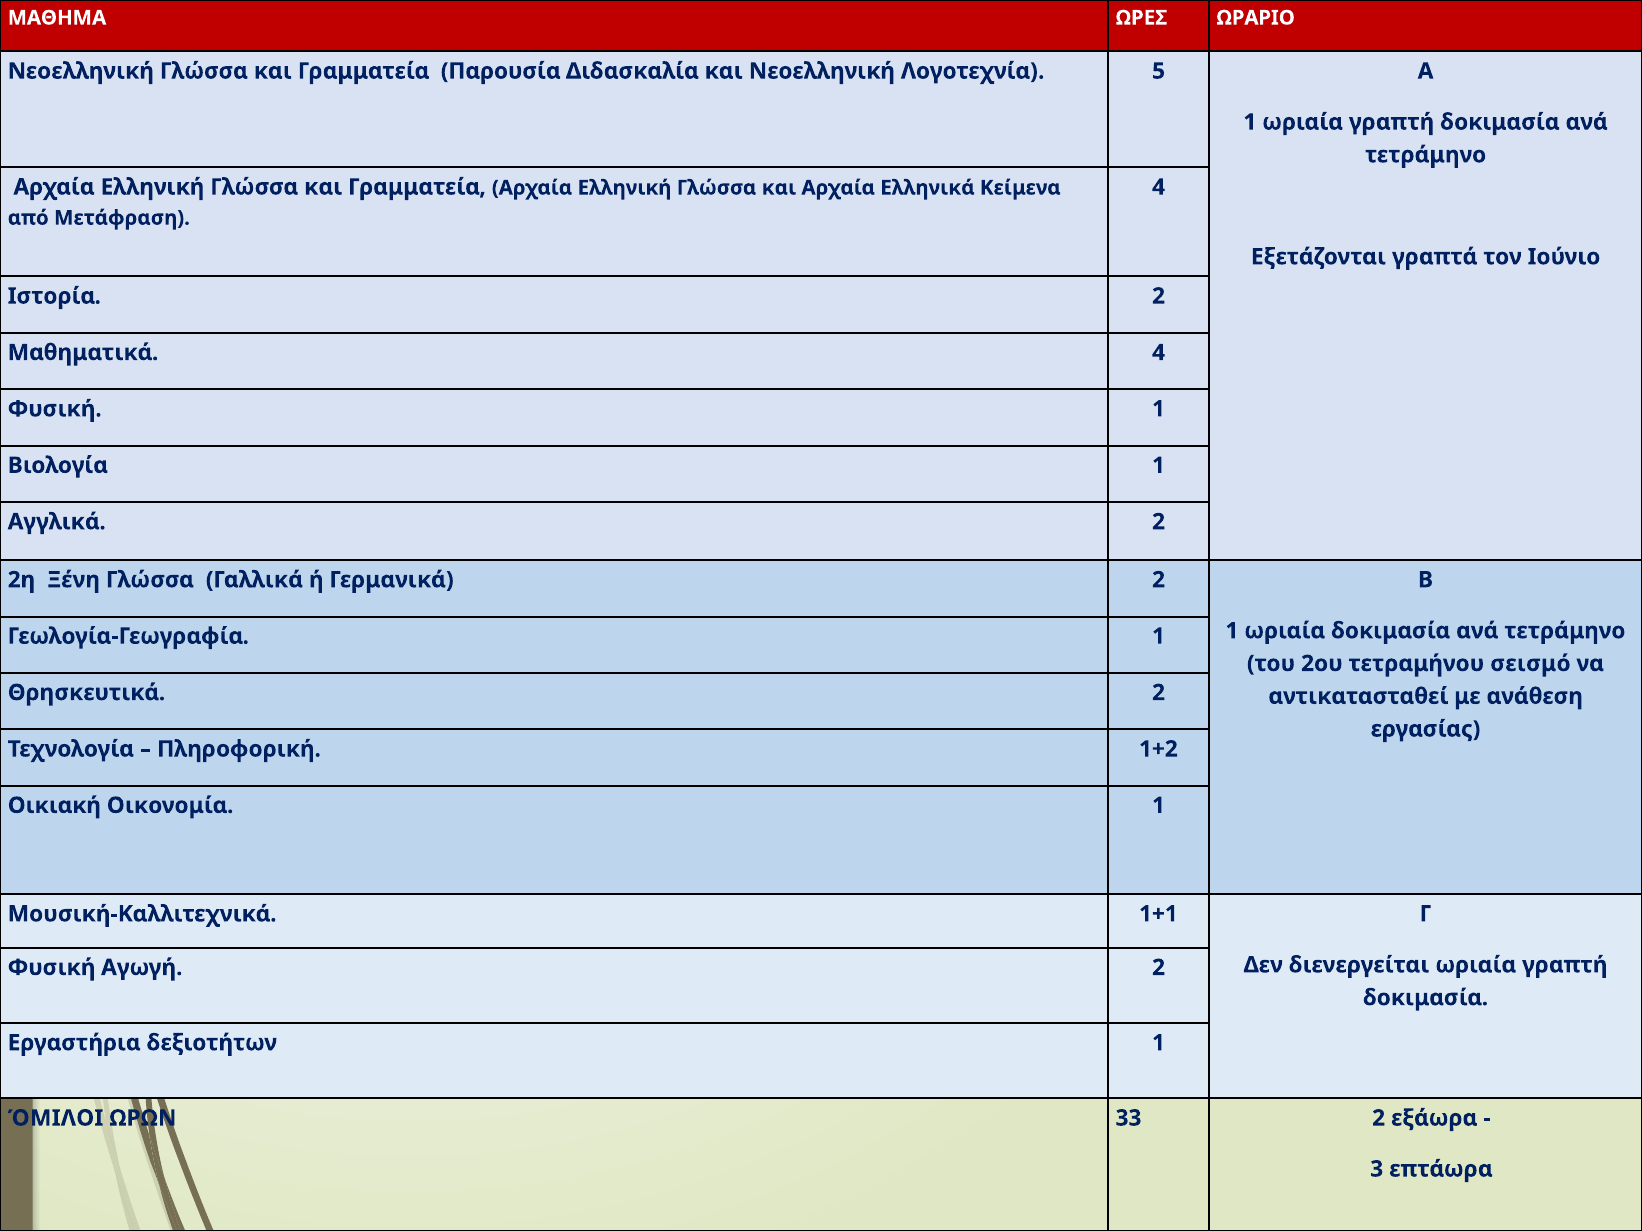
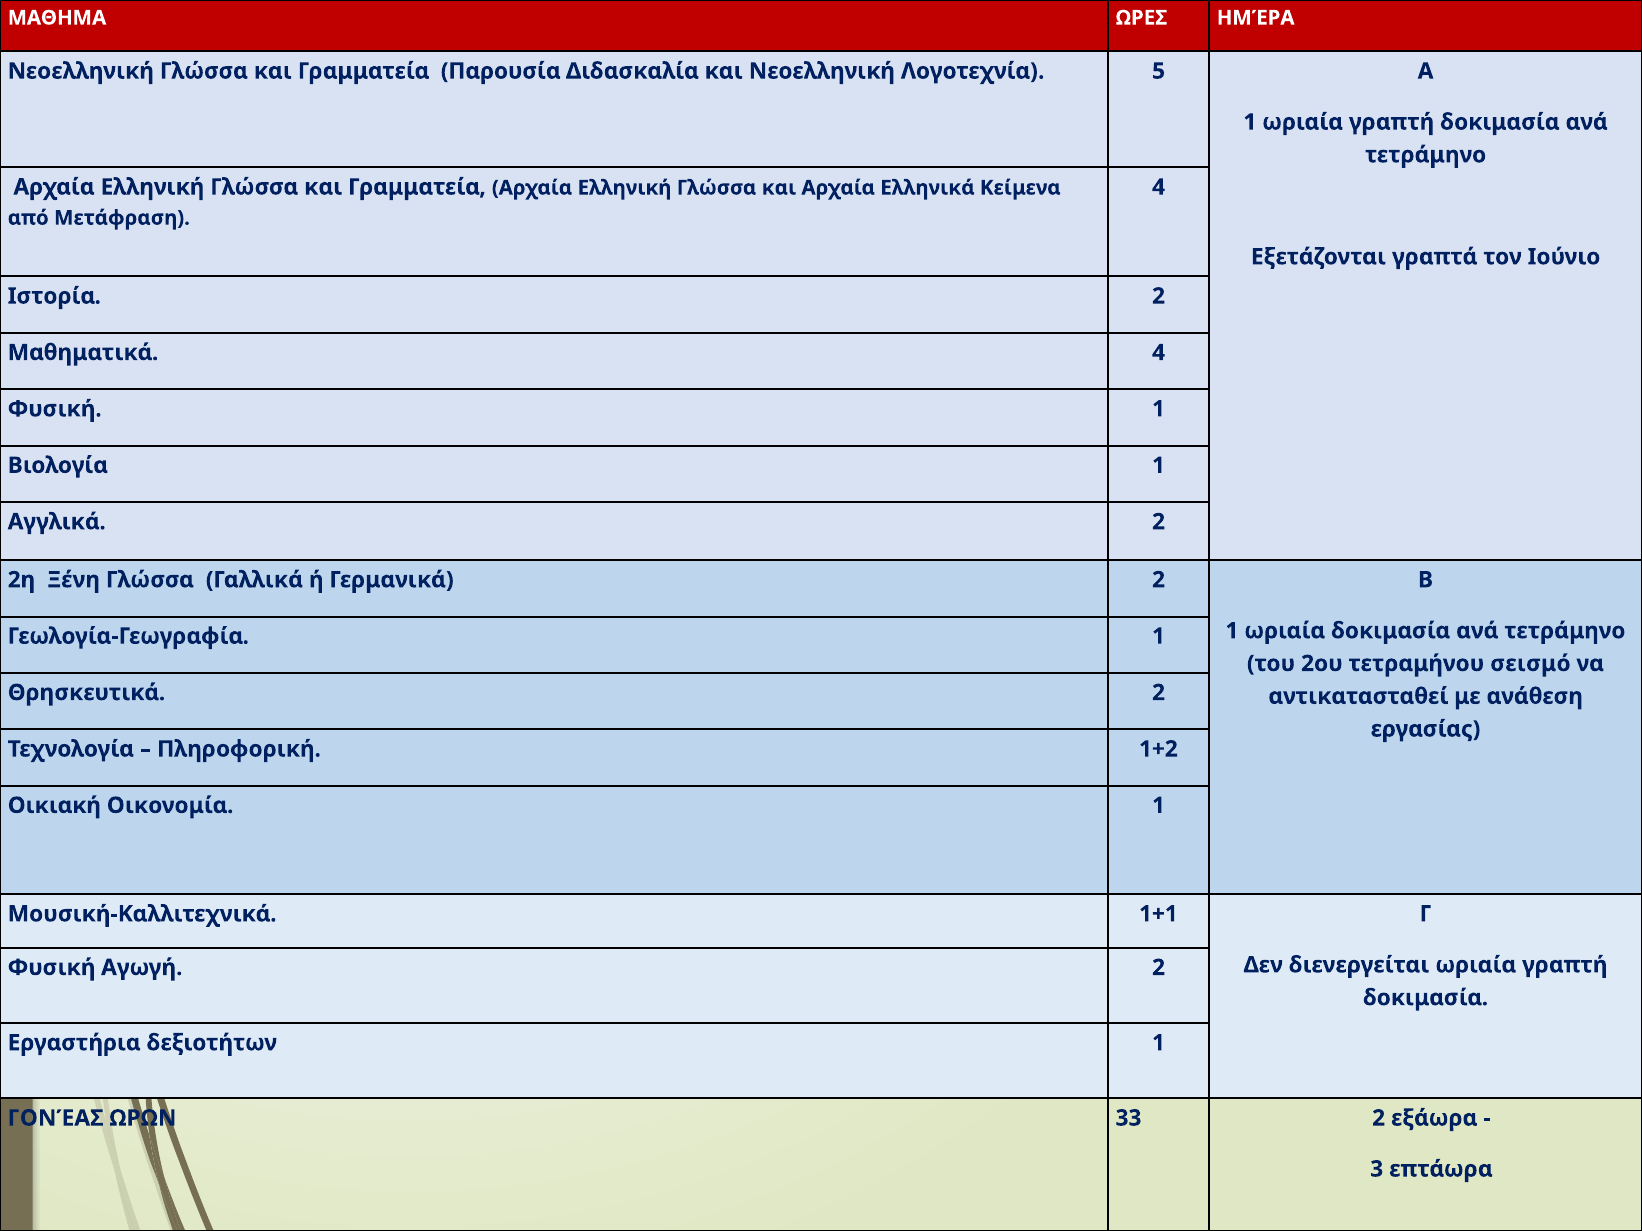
ΩΡΑΡΙΟ: ΩΡΑΡΙΟ -> ΗΜΈΡΑ
ΌΜΙΛΟΙ: ΌΜΙΛΟΙ -> ΓΟΝΈΑΣ
